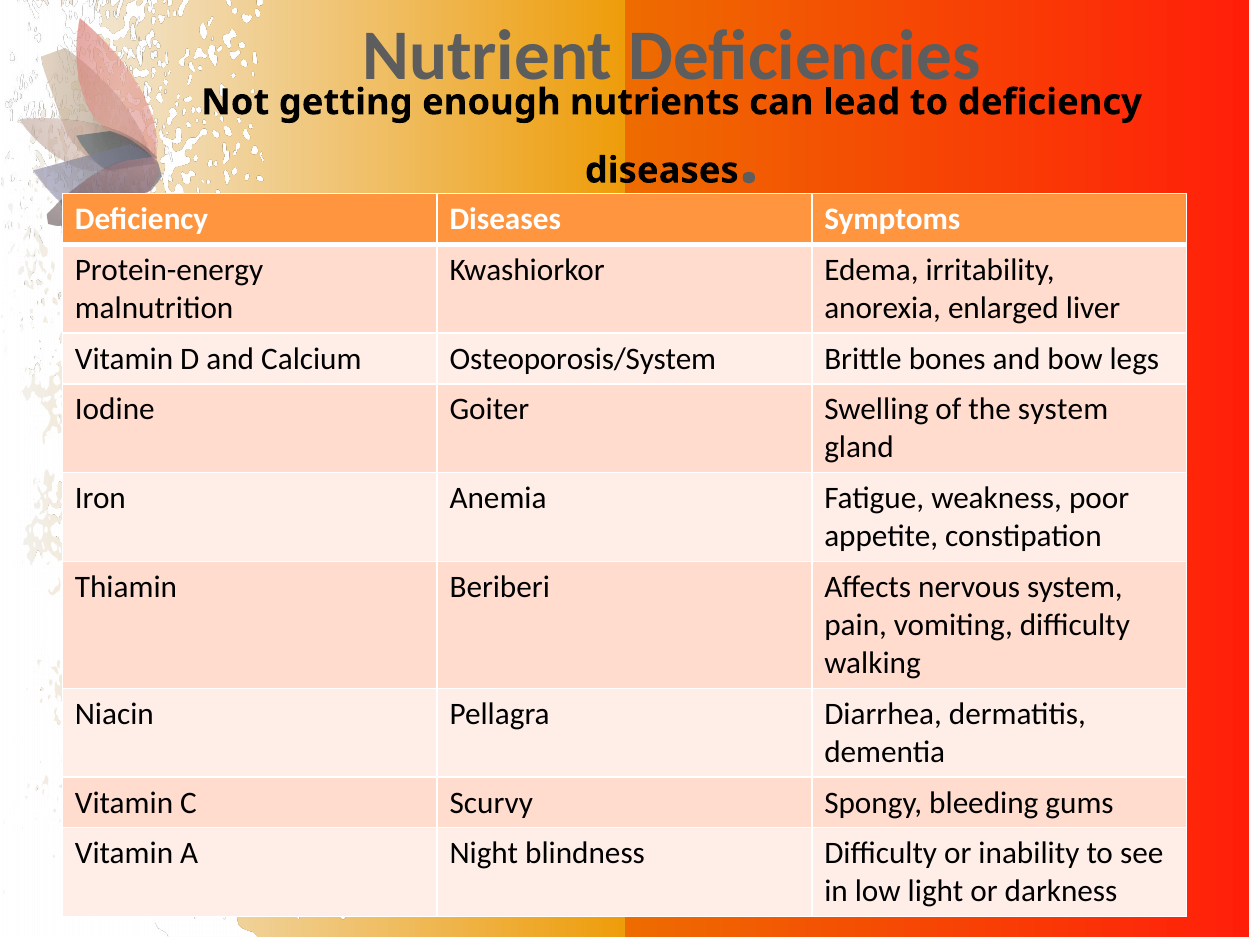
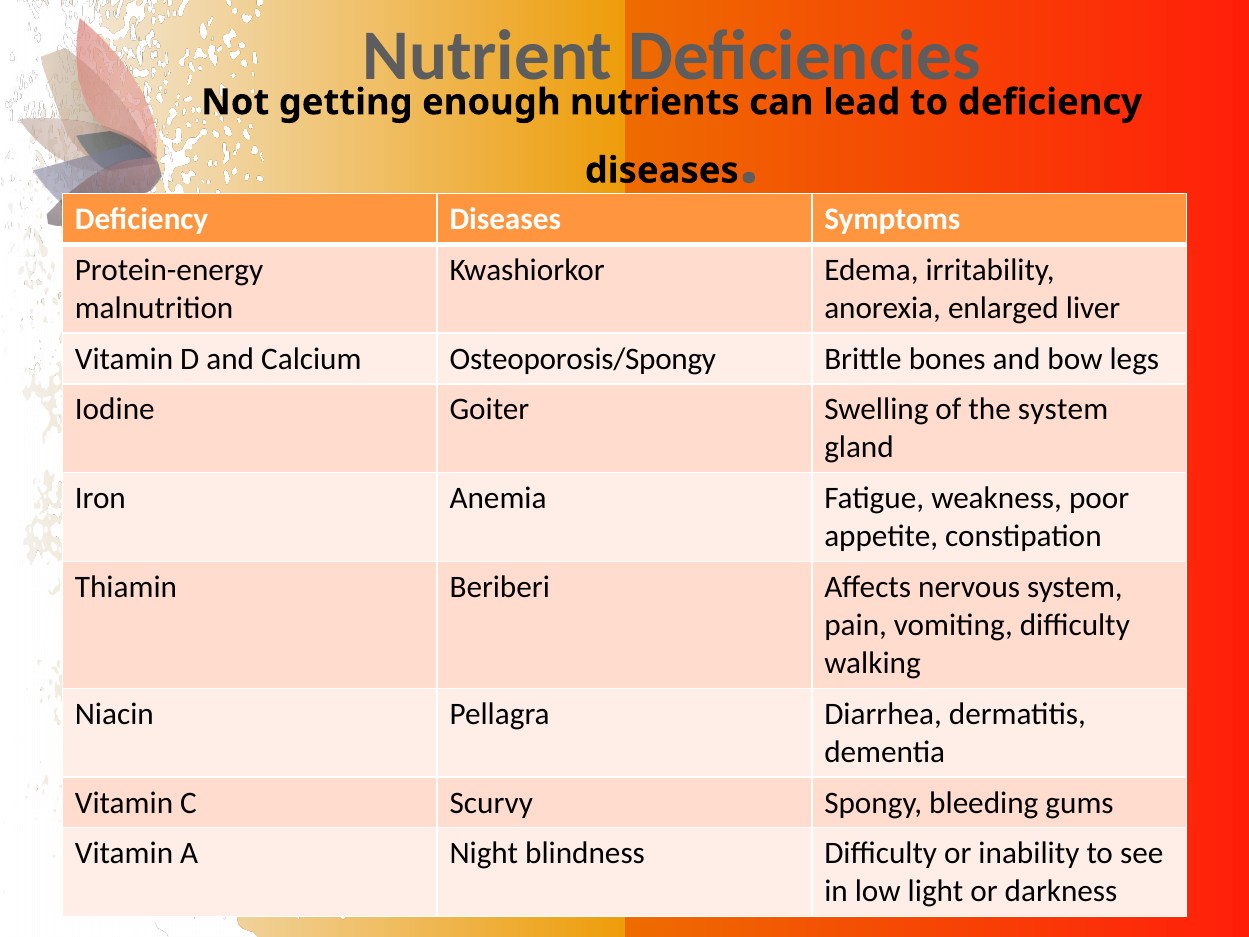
Osteoporosis/System: Osteoporosis/System -> Osteoporosis/Spongy
